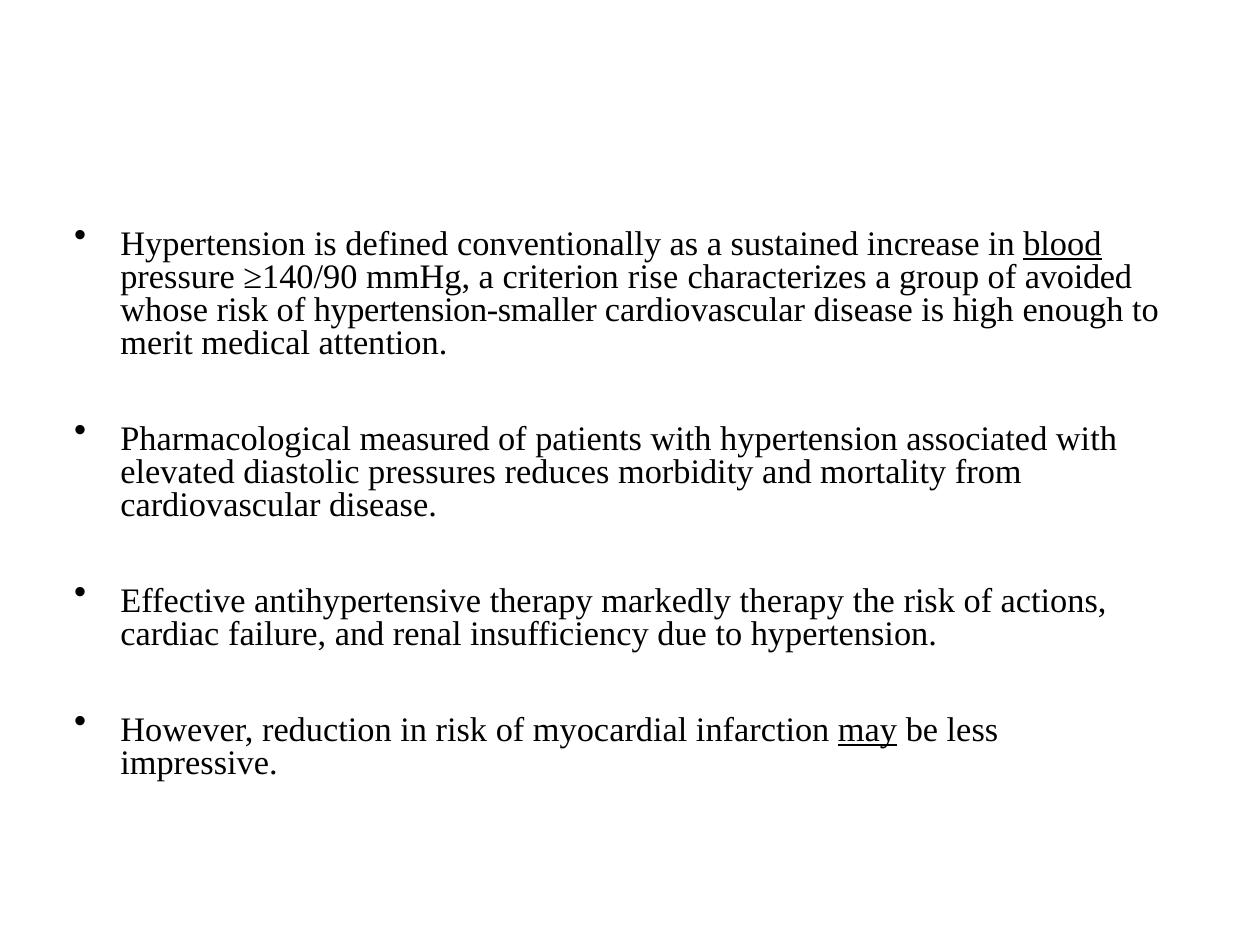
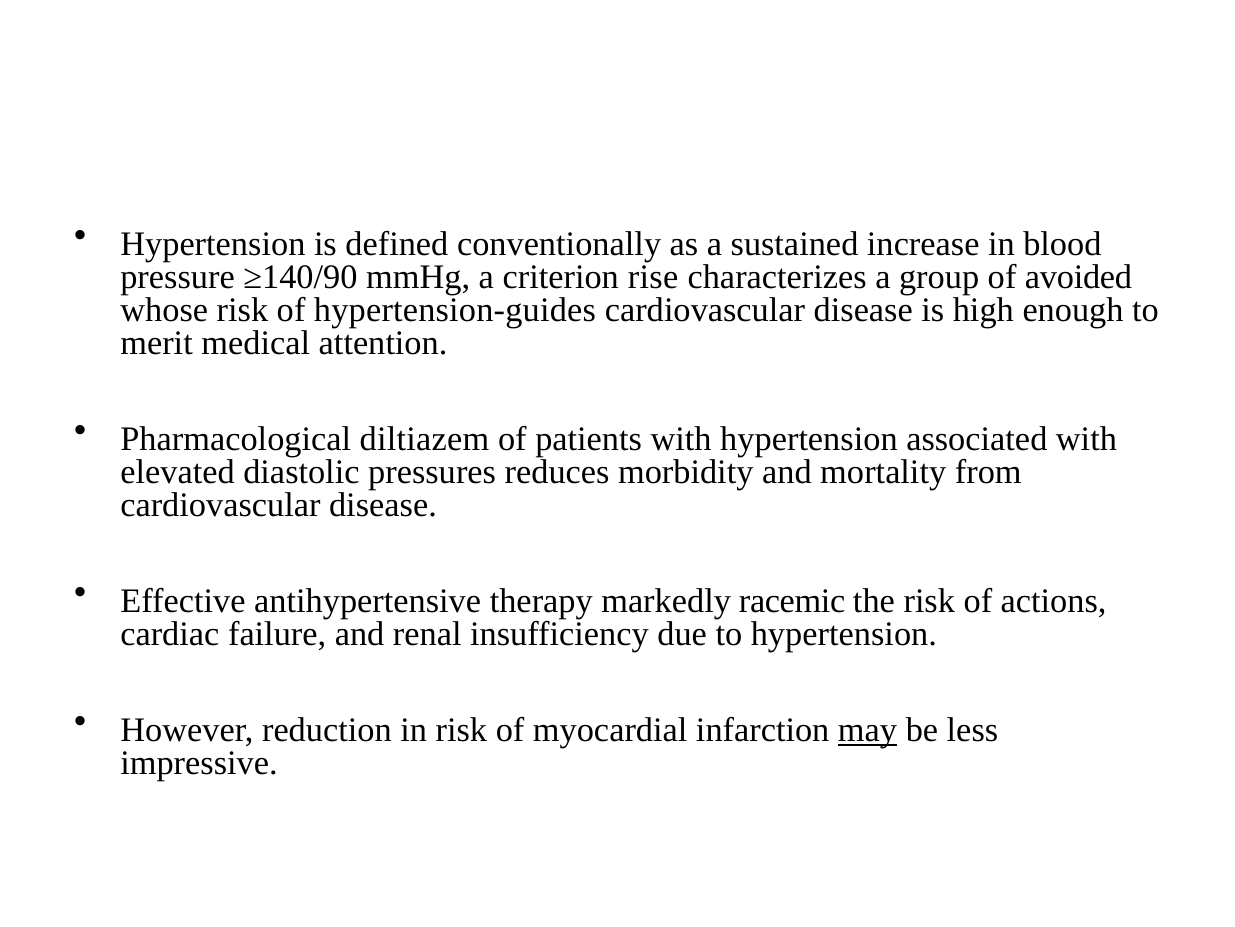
blood underline: present -> none
hypertension-smaller: hypertension-smaller -> hypertension-guides
measured: measured -> diltiazem
markedly therapy: therapy -> racemic
